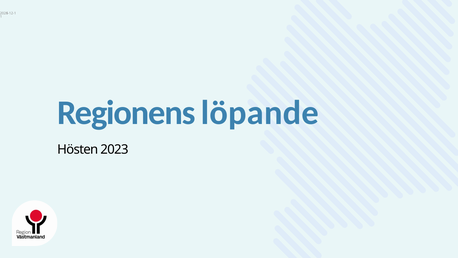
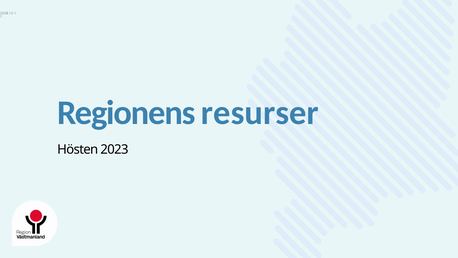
löpande: löpande -> resurser
